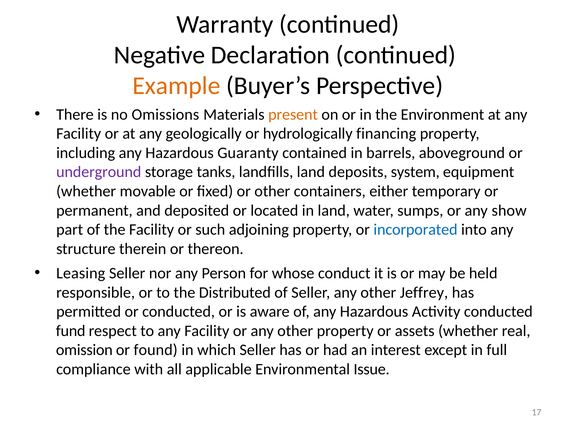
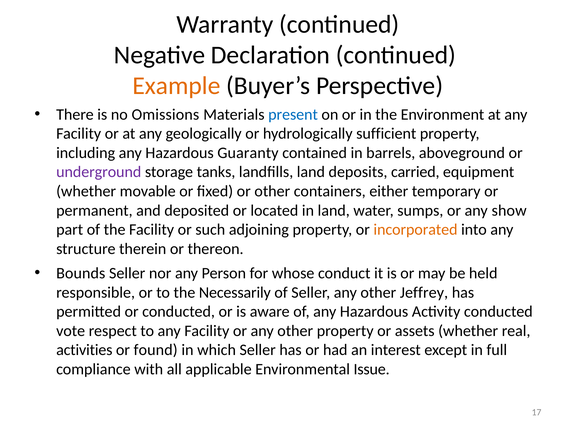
present colour: orange -> blue
financing: financing -> sufficient
system: system -> carried
incorporated colour: blue -> orange
Leasing: Leasing -> Bounds
Distributed: Distributed -> Necessarily
fund: fund -> vote
omission: omission -> activities
